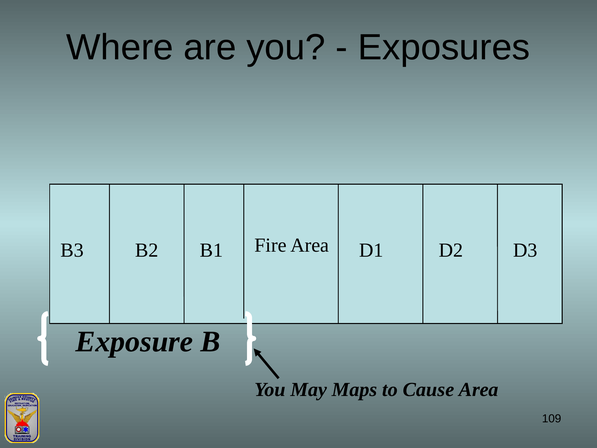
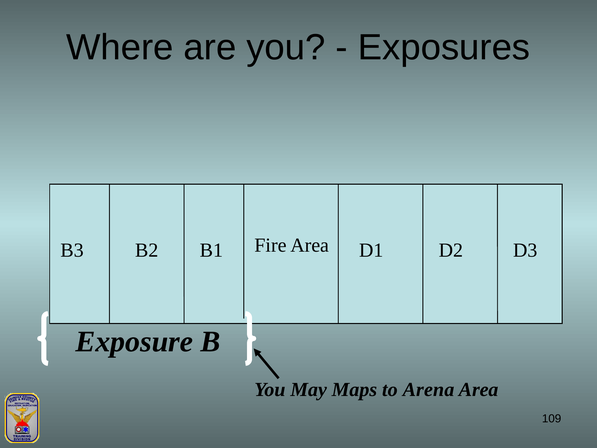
Cause: Cause -> Arena
